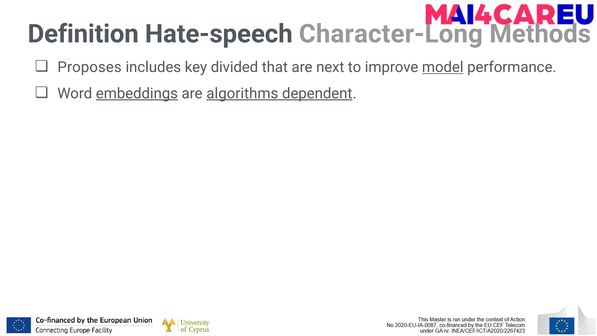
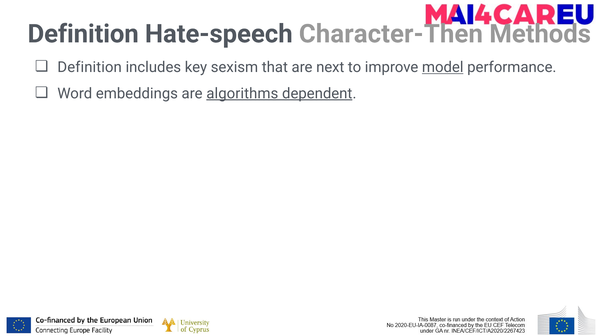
Character-Long: Character-Long -> Character-Then
Proposes at (90, 67): Proposes -> Definition
divided: divided -> sexism
embeddings underline: present -> none
